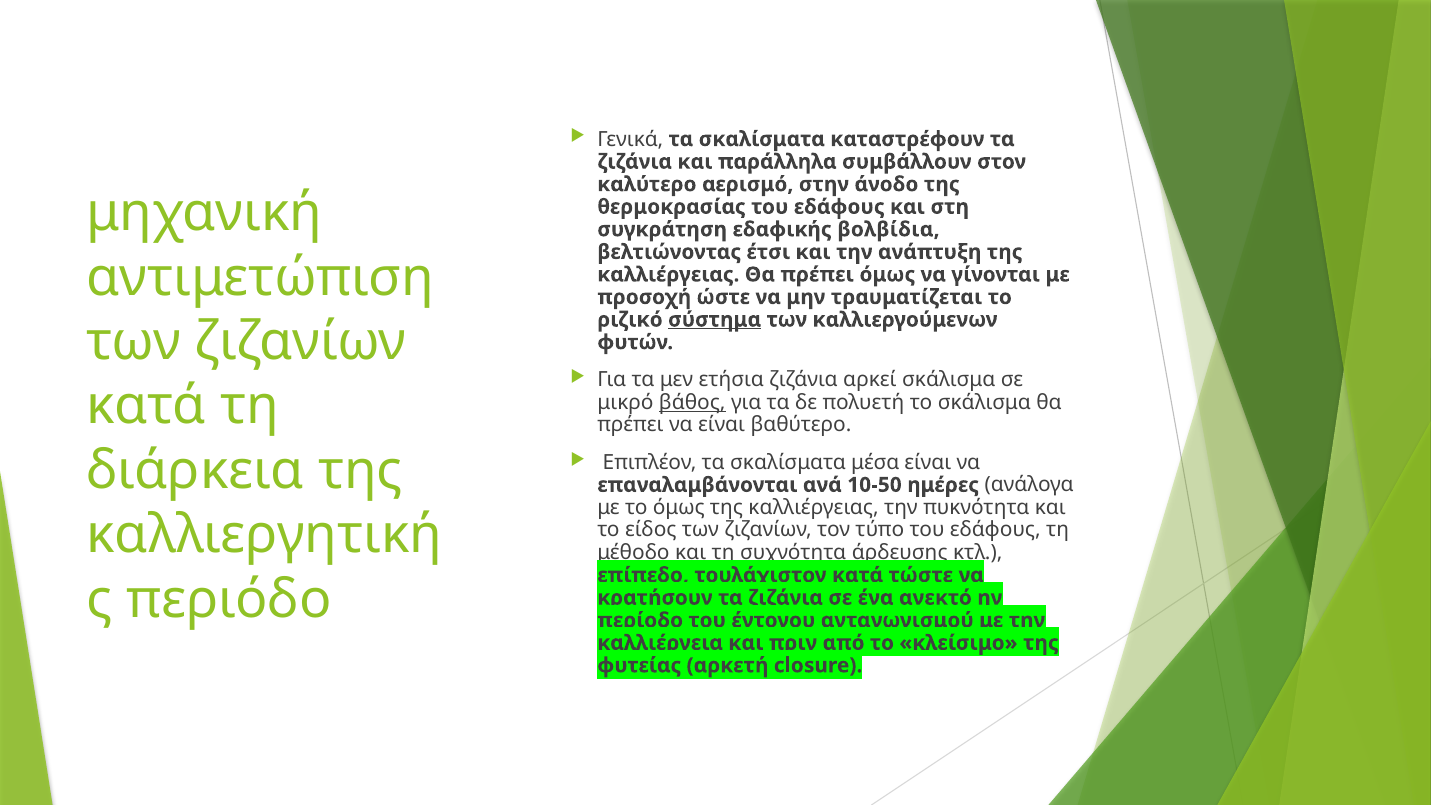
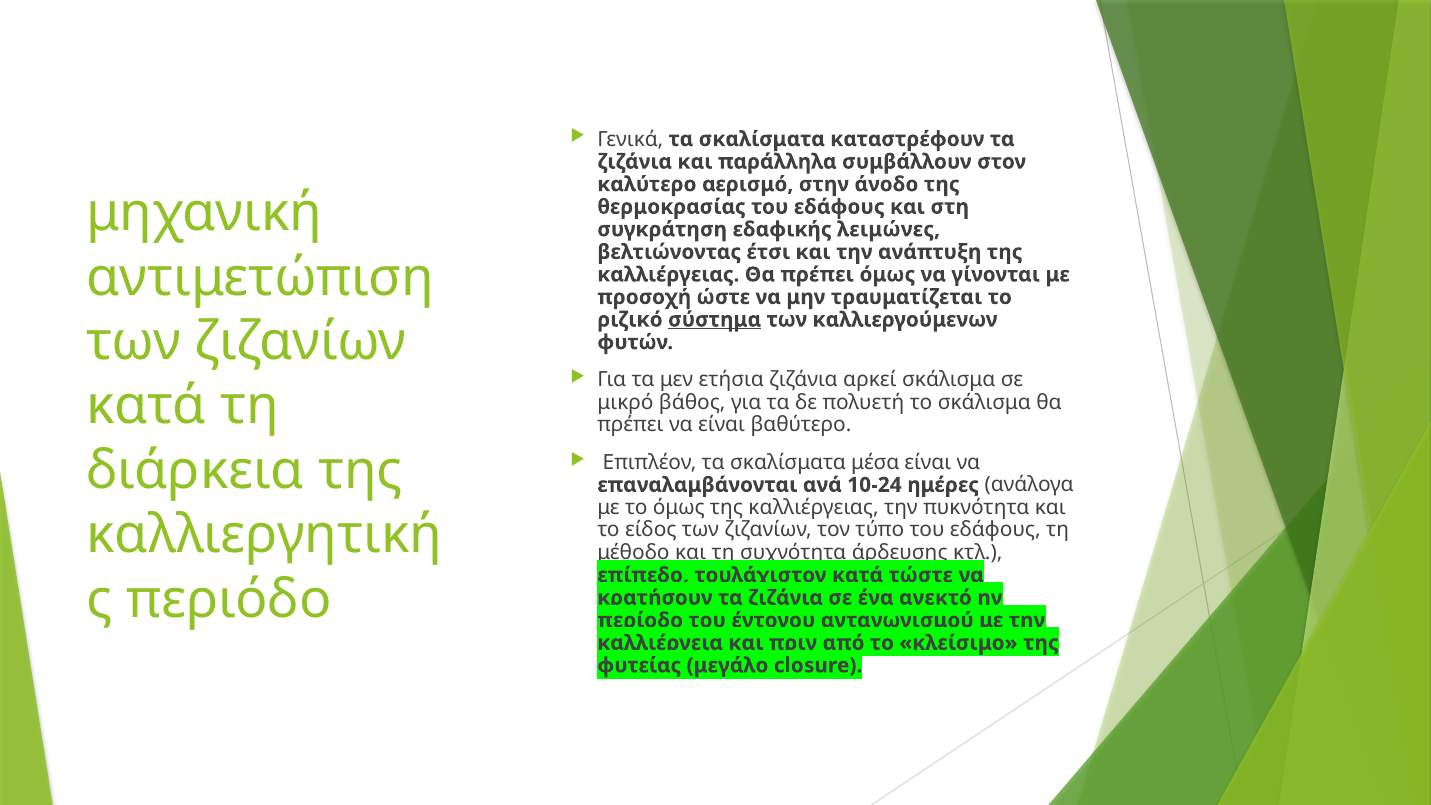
βολβίδια: βολβίδια -> λειμώνες
βάθος underline: present -> none
10-50: 10-50 -> 10-24
αρκετή: αρκετή -> μεγάλο
